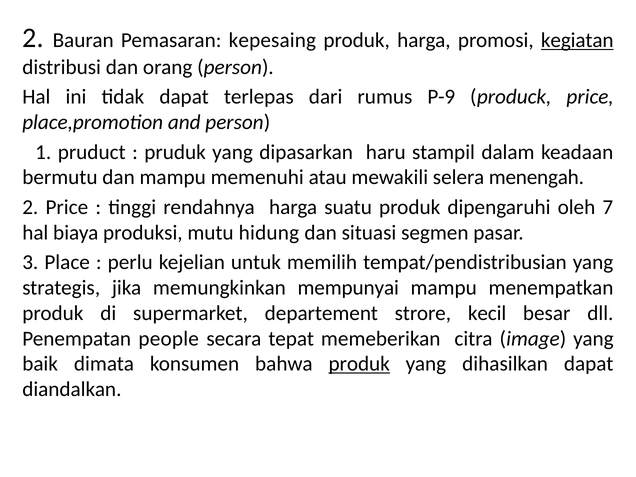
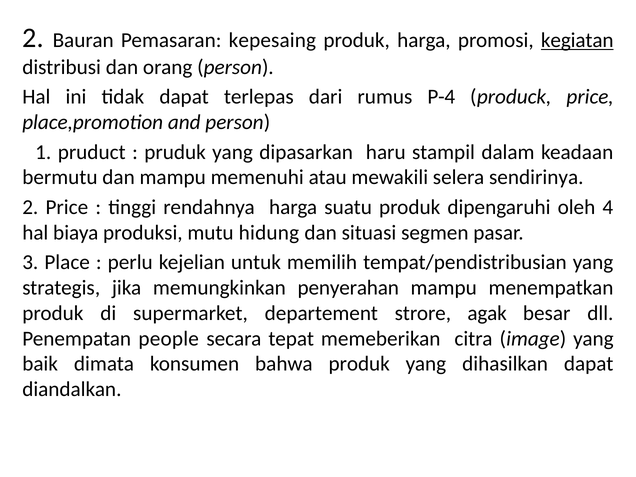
P-9: P-9 -> P-4
menengah: menengah -> sendirinya
7: 7 -> 4
mempunyai: mempunyai -> penyerahan
kecil: kecil -> agak
produk at (359, 364) underline: present -> none
